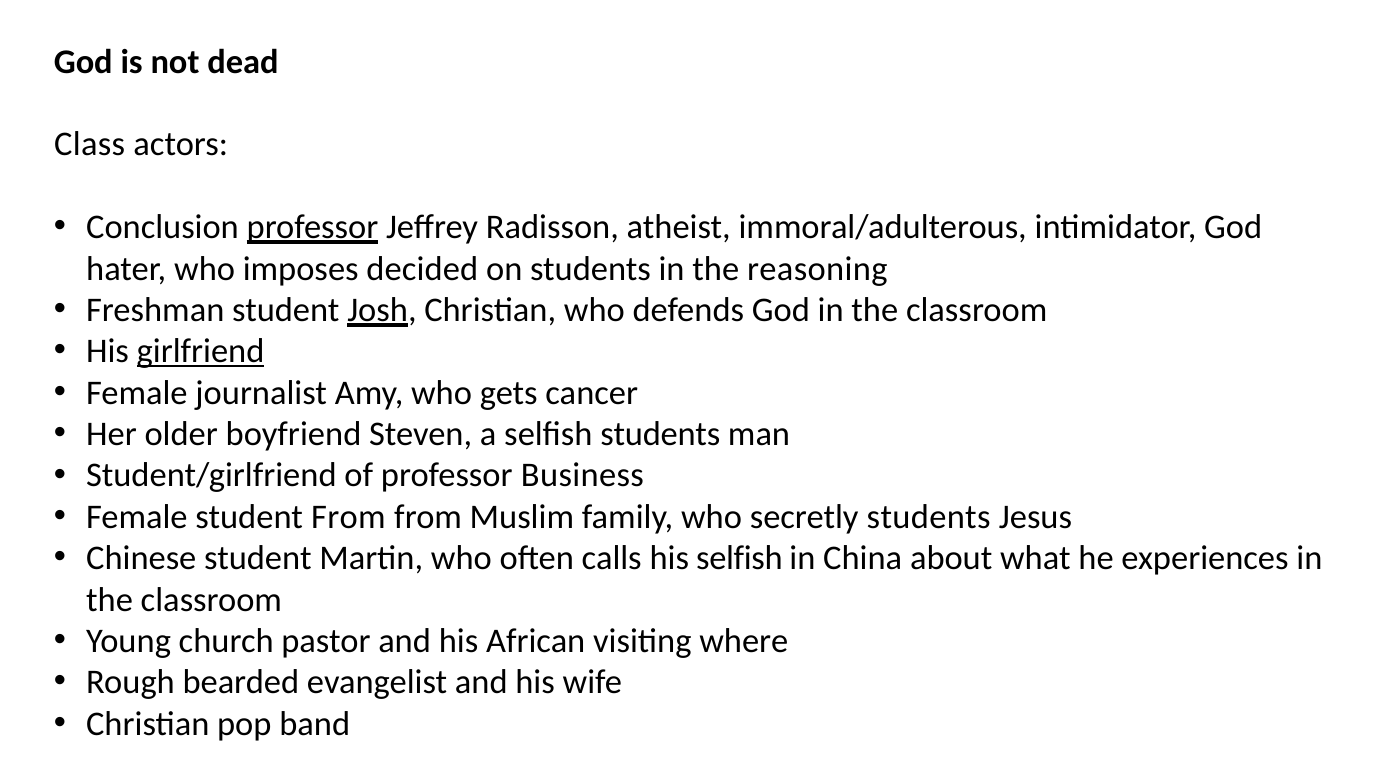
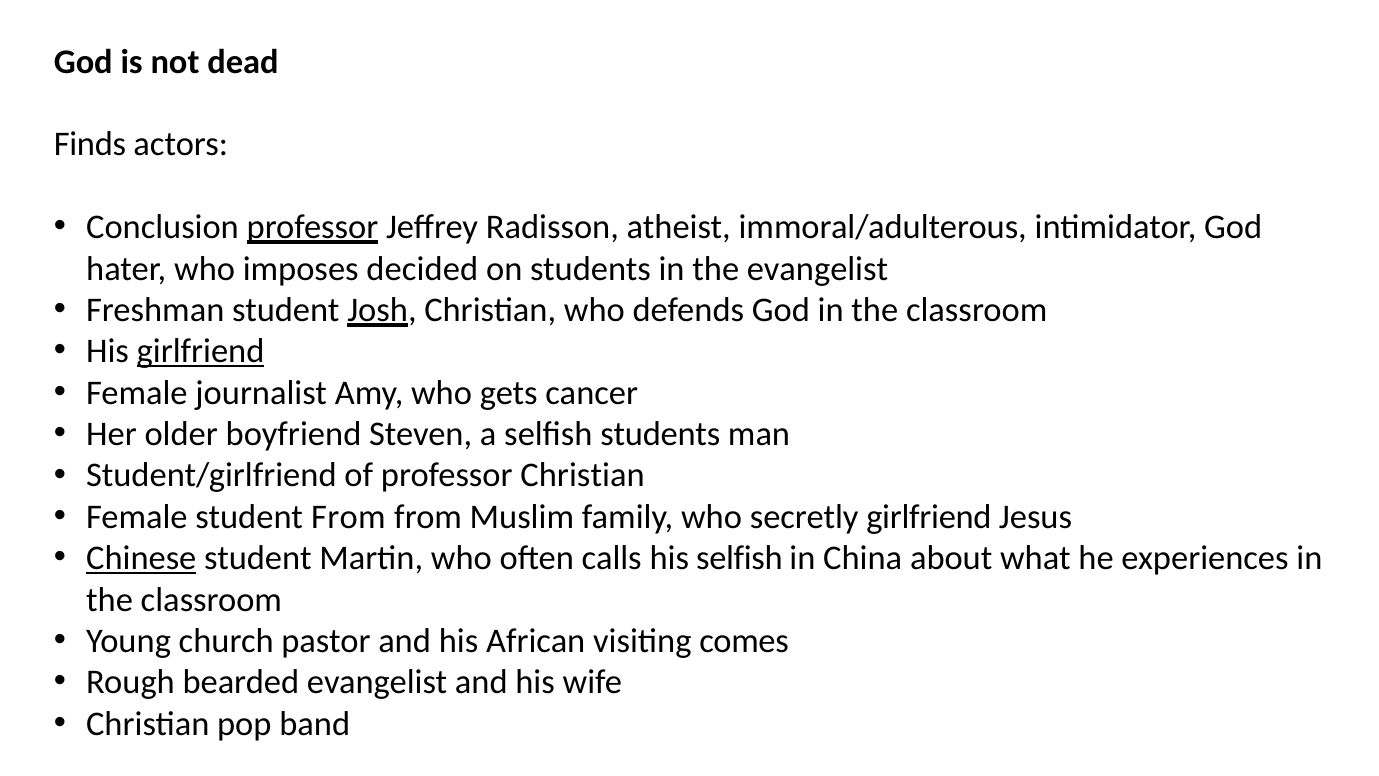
Class: Class -> Finds
the reasoning: reasoning -> evangelist
professor Business: Business -> Christian
secretly students: students -> girlfriend
Chinese underline: none -> present
where: where -> comes
